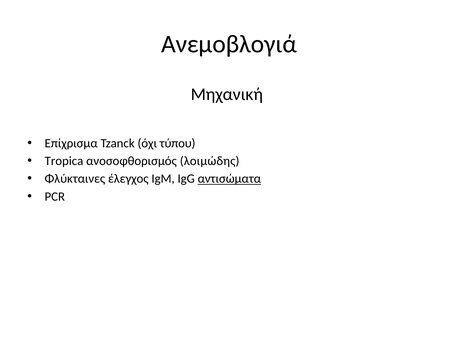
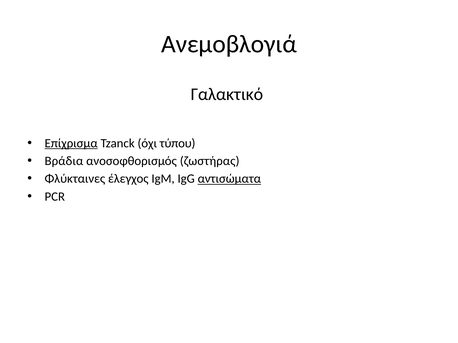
Μηχανική: Μηχανική -> Γαλακτικό
Επίχρισμα underline: none -> present
Tropica: Tropica -> Βράδια
λοιμώδης: λοιμώδης -> ζωστήρας
